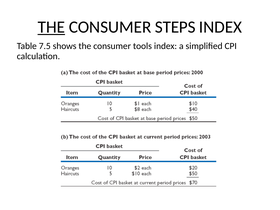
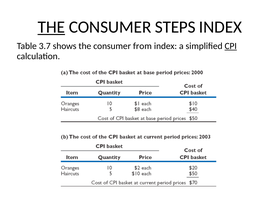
7.5: 7.5 -> 3.7
tools: tools -> from
CPI underline: none -> present
